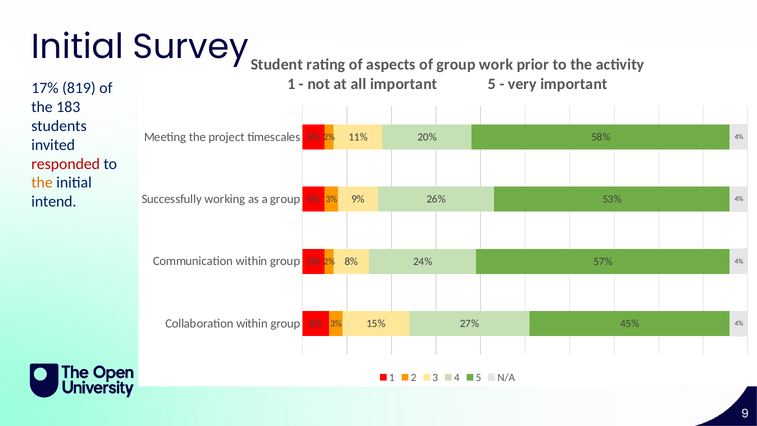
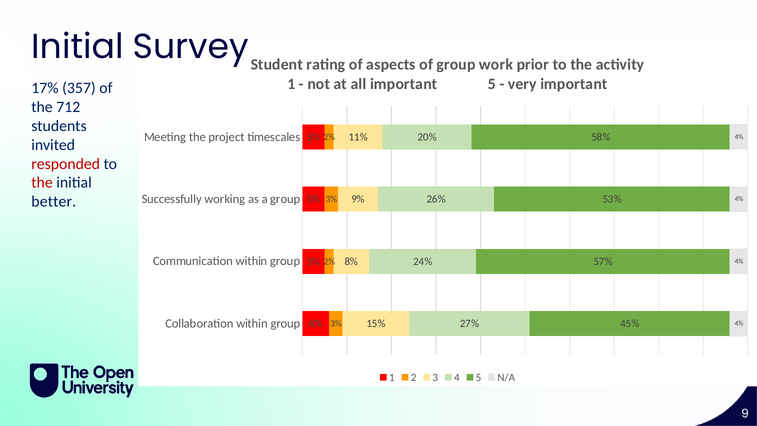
819: 819 -> 357
183: 183 -> 712
the at (42, 183) colour: orange -> red
intend: intend -> better
